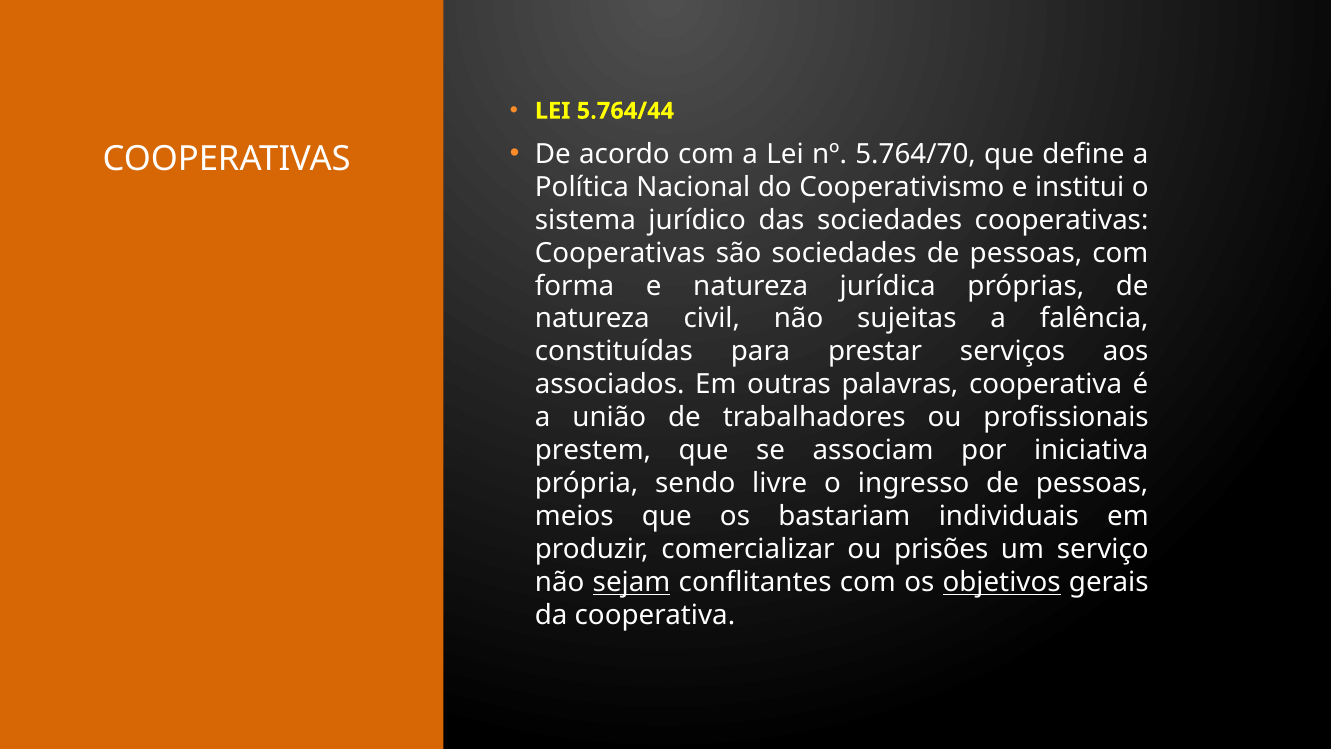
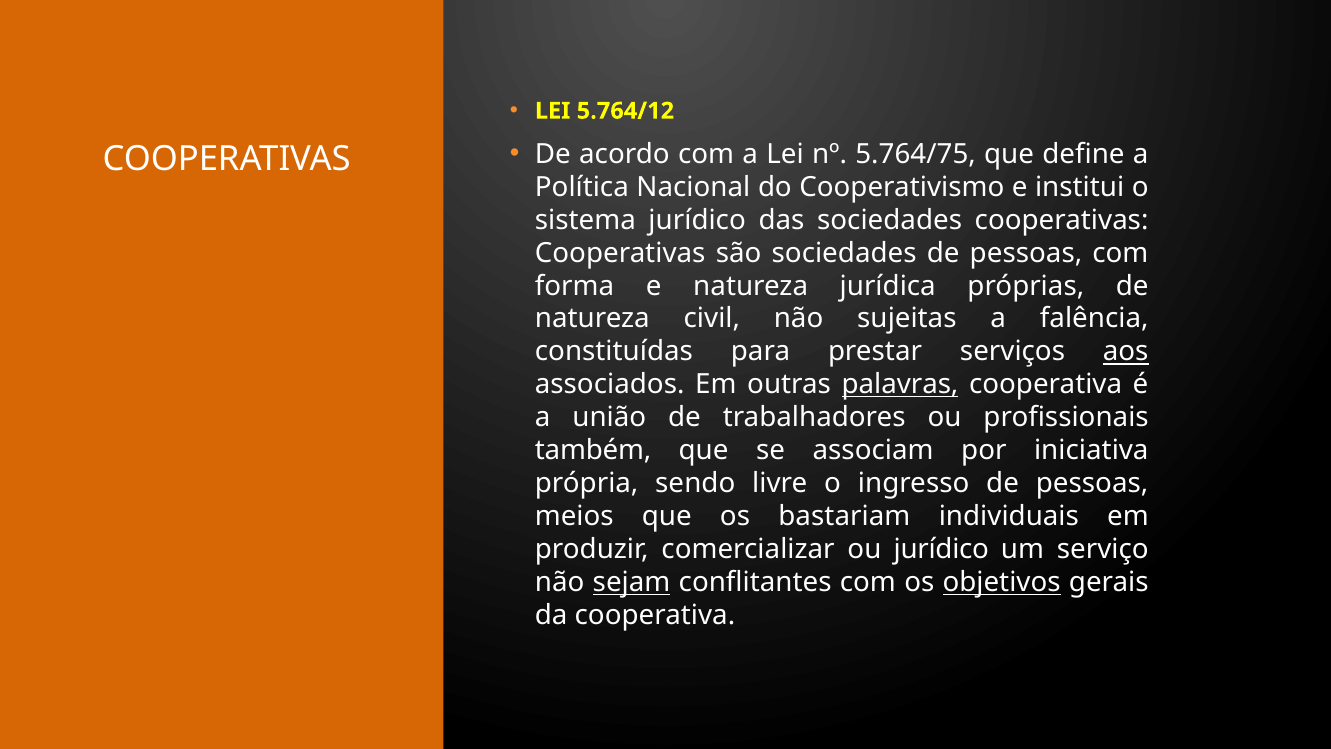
5.764/44: 5.764/44 -> 5.764/12
5.764/70: 5.764/70 -> 5.764/75
aos underline: none -> present
palavras underline: none -> present
prestem: prestem -> também
ou prisões: prisões -> jurídico
